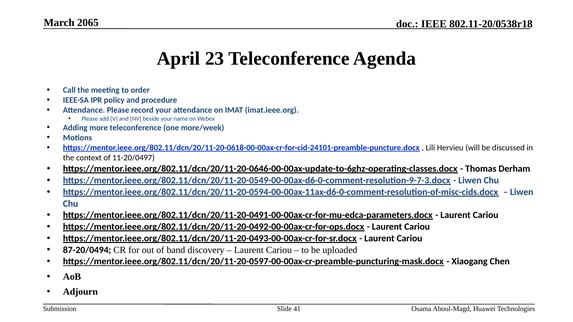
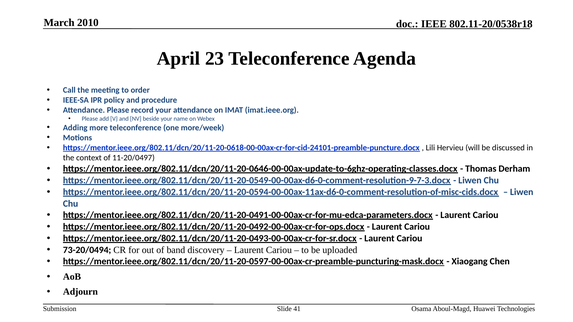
2065: 2065 -> 2010
87-20/0494: 87-20/0494 -> 73-20/0494
